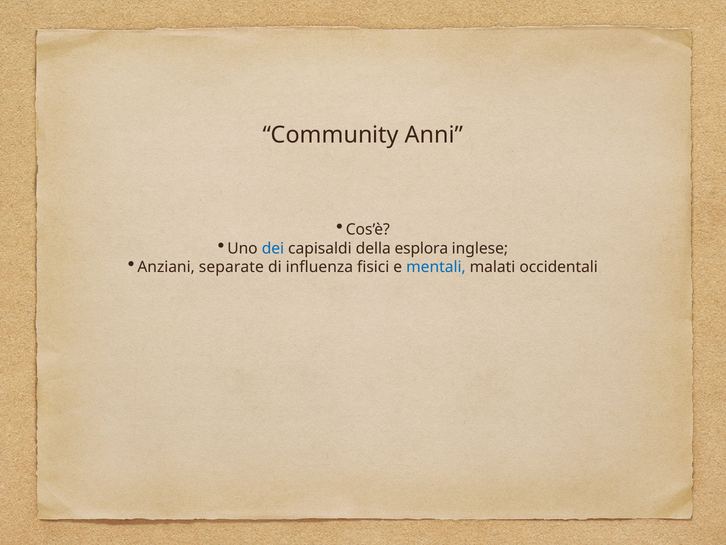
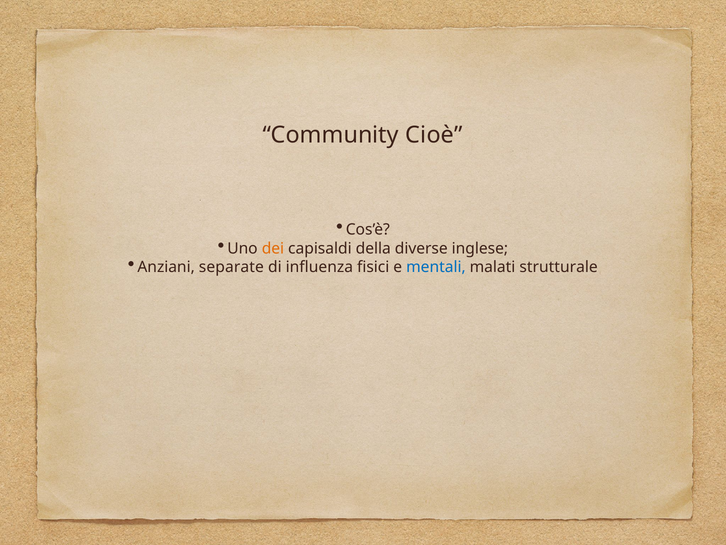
Anni: Anni -> Cioè
dei colour: blue -> orange
esplora: esplora -> diverse
occidentali: occidentali -> strutturale
